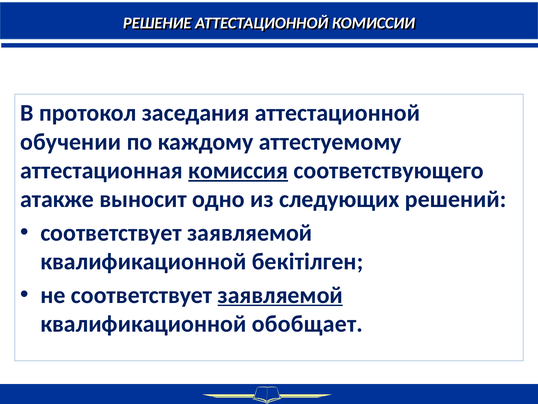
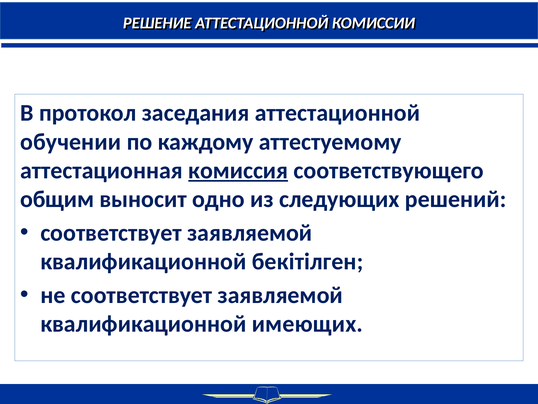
атакже: атакже -> общим
заявляемой at (280, 295) underline: present -> none
обобщает: обобщает -> имеющих
